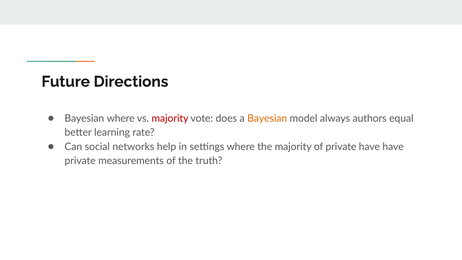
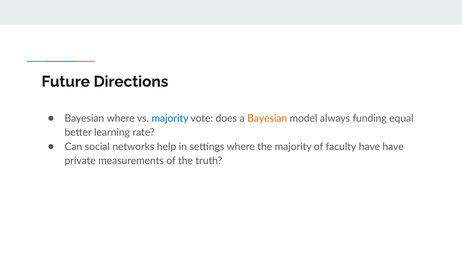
majority at (170, 118) colour: red -> blue
authors: authors -> funding
of private: private -> faculty
